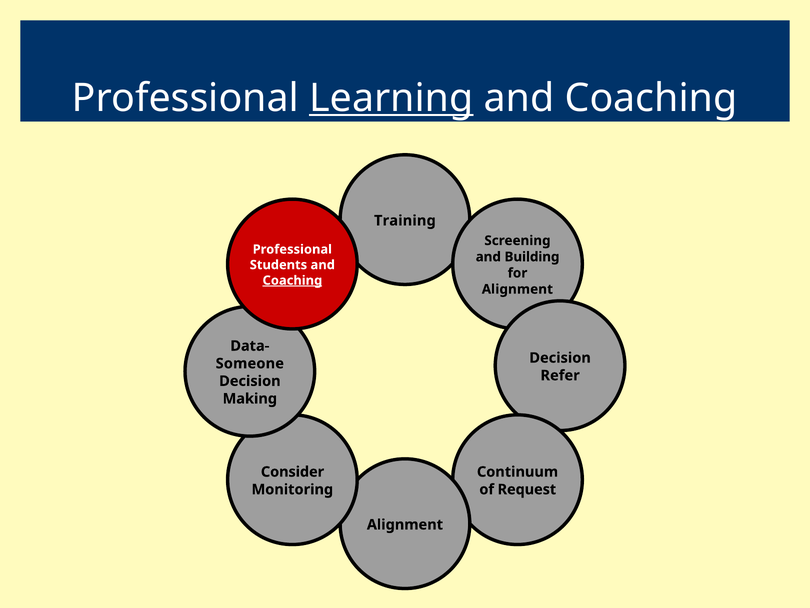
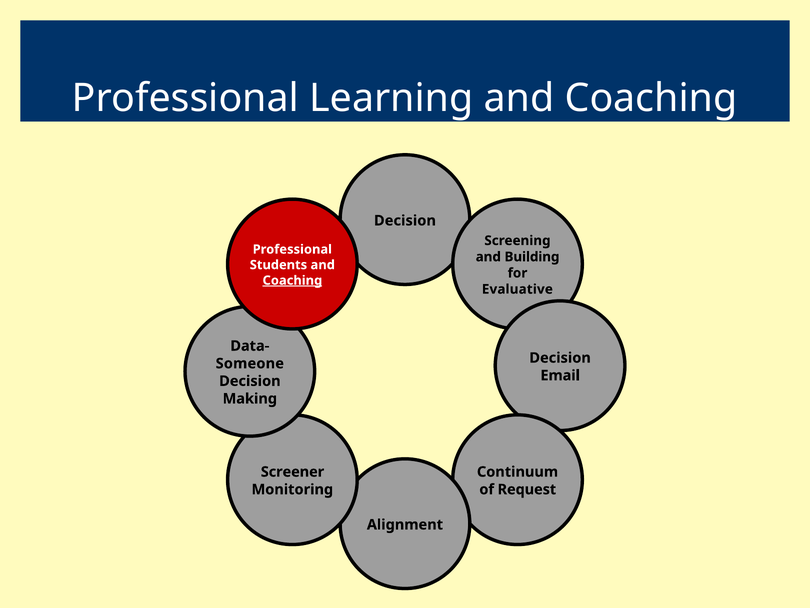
Learning underline: present -> none
Training at (405, 220): Training -> Decision
Alignment at (517, 289): Alignment -> Evaluative
Refer: Refer -> Email
Consider: Consider -> Screener
